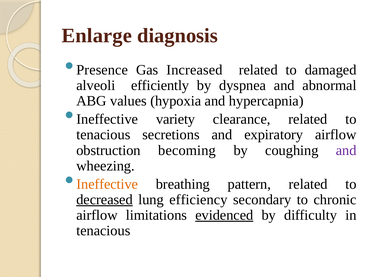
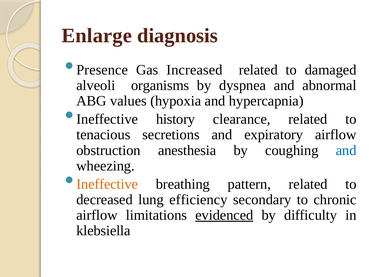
efficiently: efficiently -> organisms
variety: variety -> history
becoming: becoming -> anesthesia
and at (346, 150) colour: purple -> blue
decreased underline: present -> none
tenacious at (103, 230): tenacious -> klebsiella
